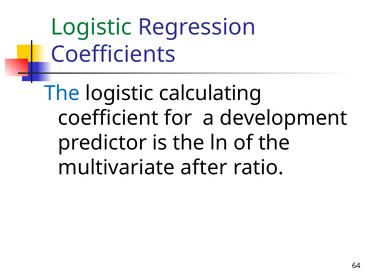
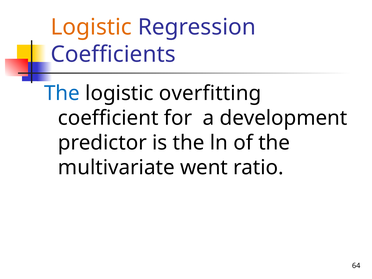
Logistic at (91, 27) colour: green -> orange
calculating: calculating -> overfitting
after: after -> went
